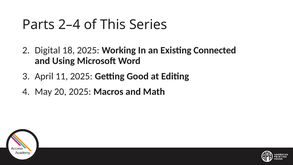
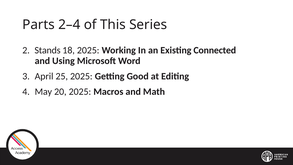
Digital: Digital -> Stands
11: 11 -> 25
